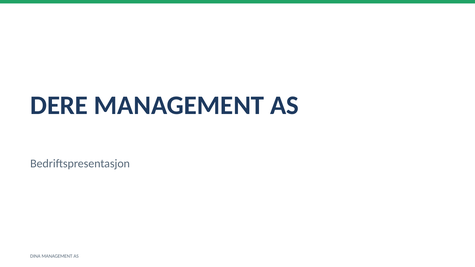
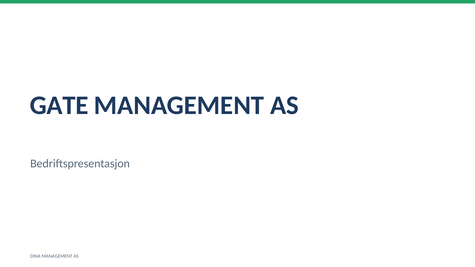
DERE: DERE -> GATE
